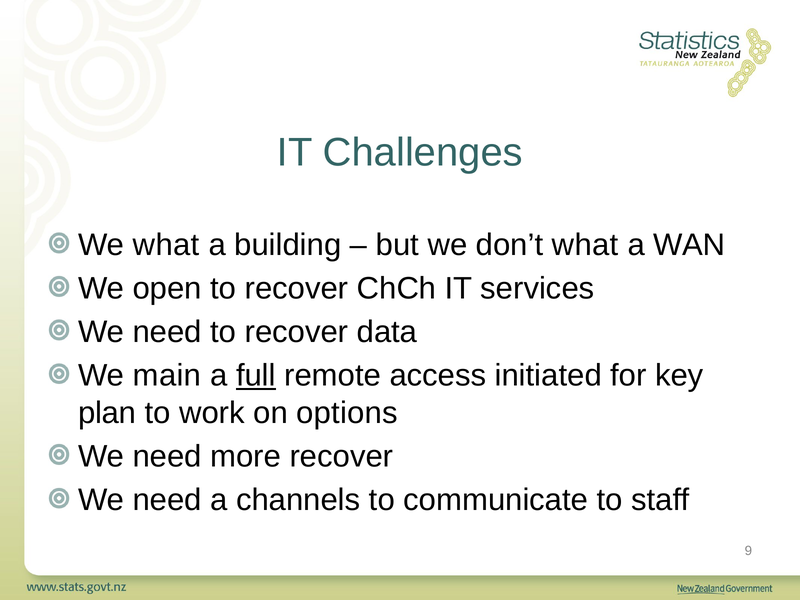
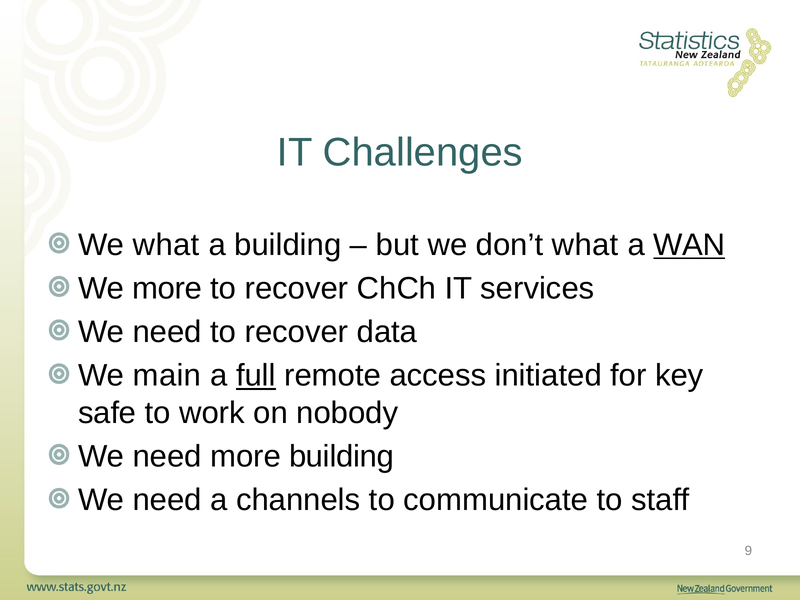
WAN underline: none -> present
We open: open -> more
plan: plan -> safe
options: options -> nobody
more recover: recover -> building
